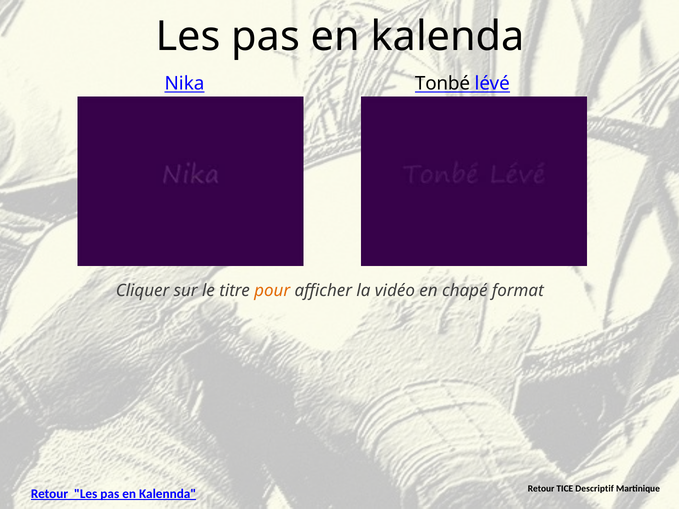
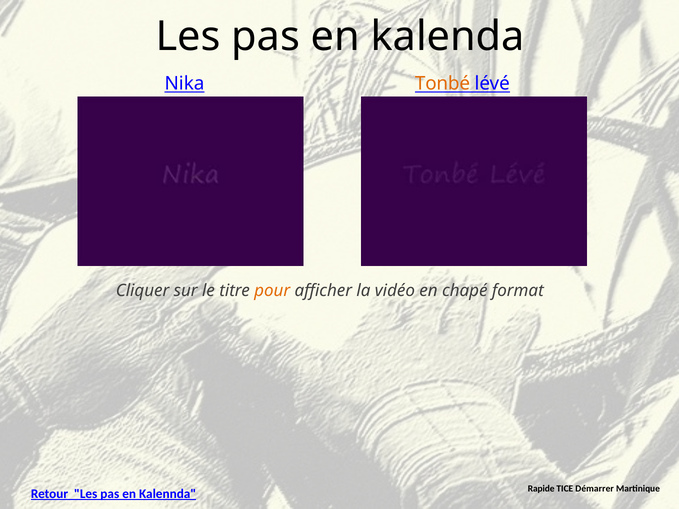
Tonbé colour: black -> orange
Retour at (541, 489): Retour -> Rapide
Descriptif: Descriptif -> Démarrer
